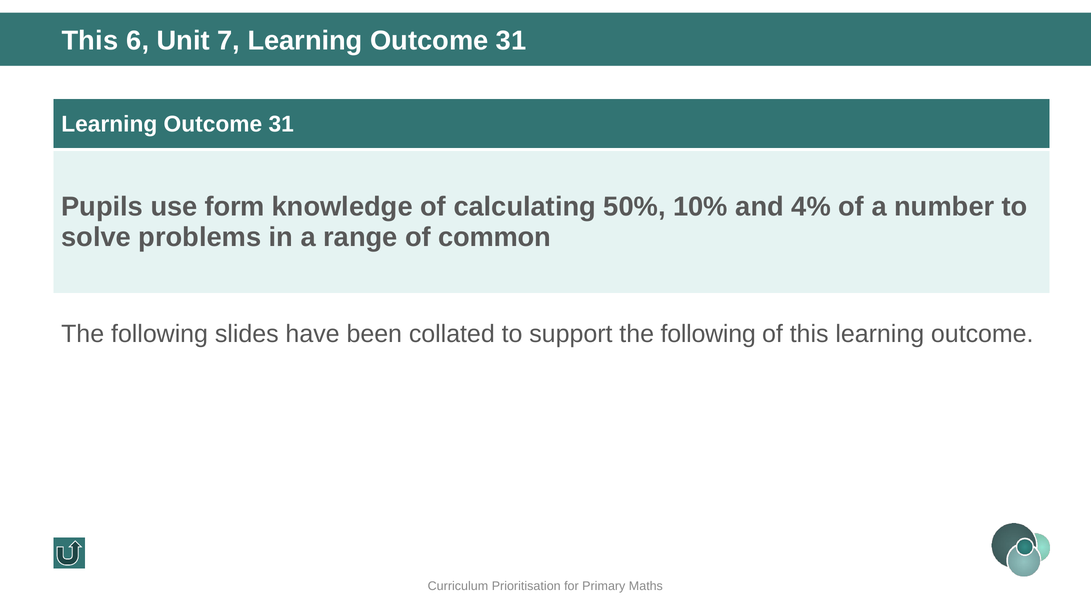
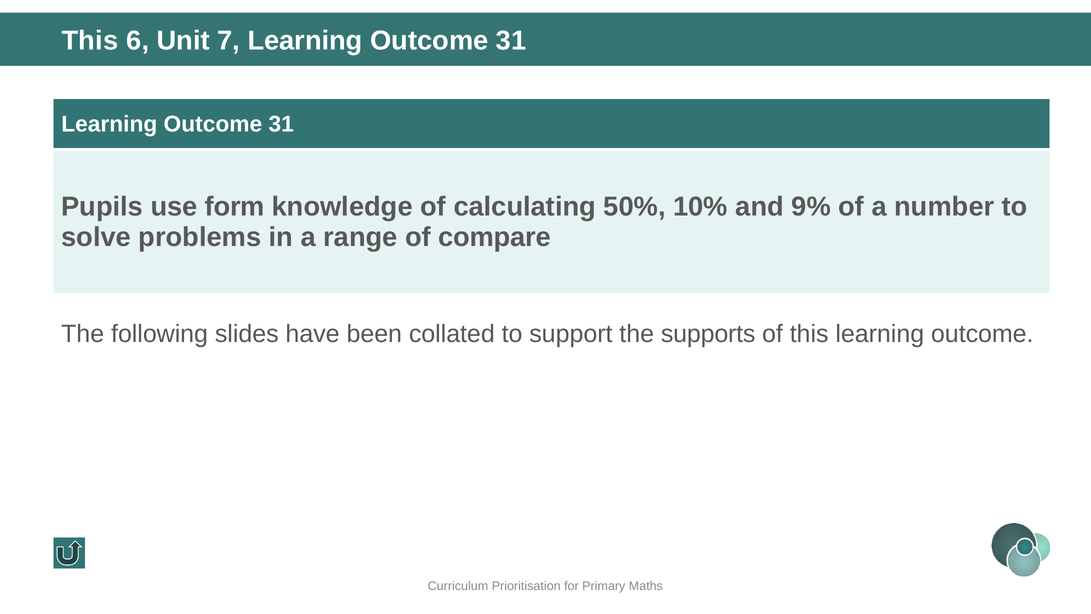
4%: 4% -> 9%
common: common -> compare
support the following: following -> supports
